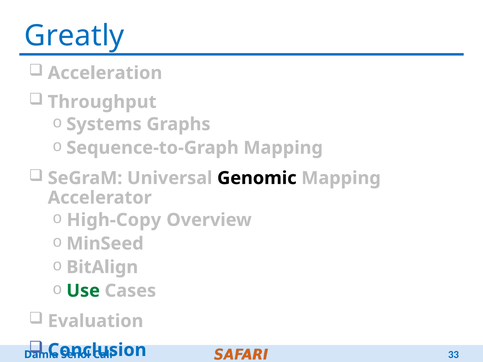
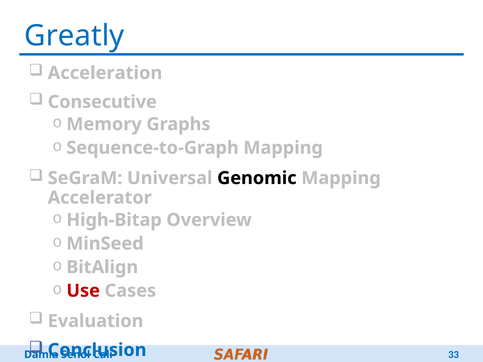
Throughput: Throughput -> Consecutive
Systems: Systems -> Memory
High-Copy: High-Copy -> High-Bitap
Use colour: green -> red
